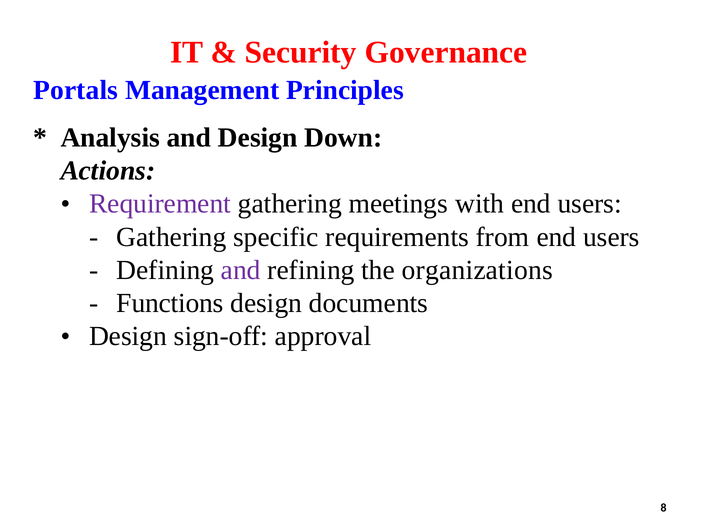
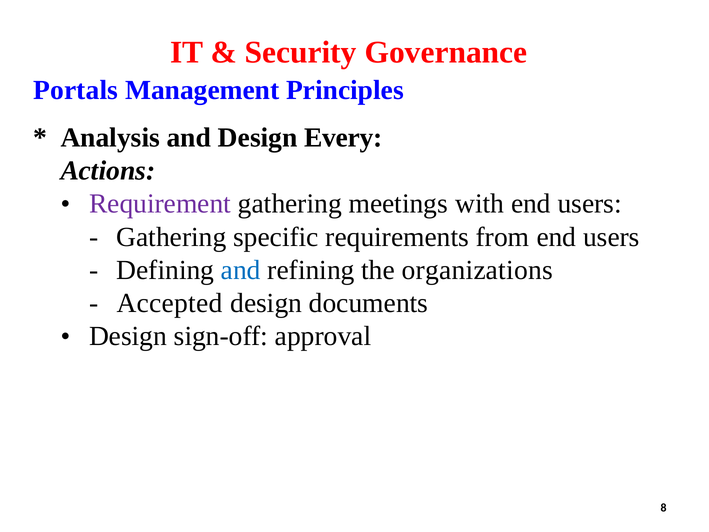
Down: Down -> Every
and at (241, 270) colour: purple -> blue
Functions: Functions -> Accepted
